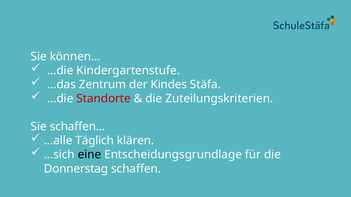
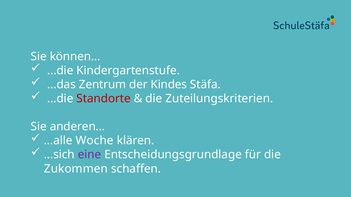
Sie schaffen: schaffen -> anderen
Täglich: Täglich -> Woche
eine colour: black -> purple
Donnerstag: Donnerstag -> Zukommen
